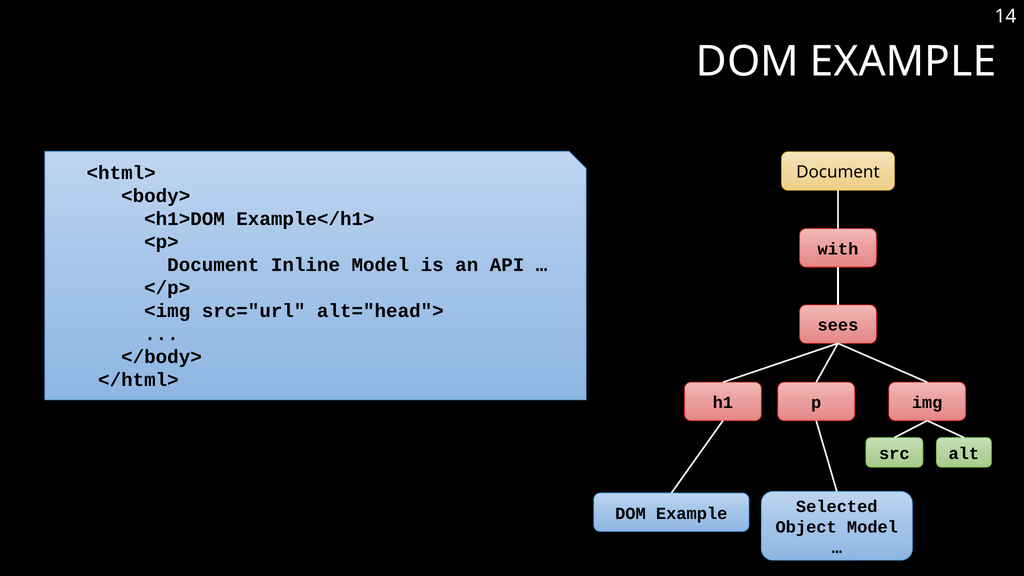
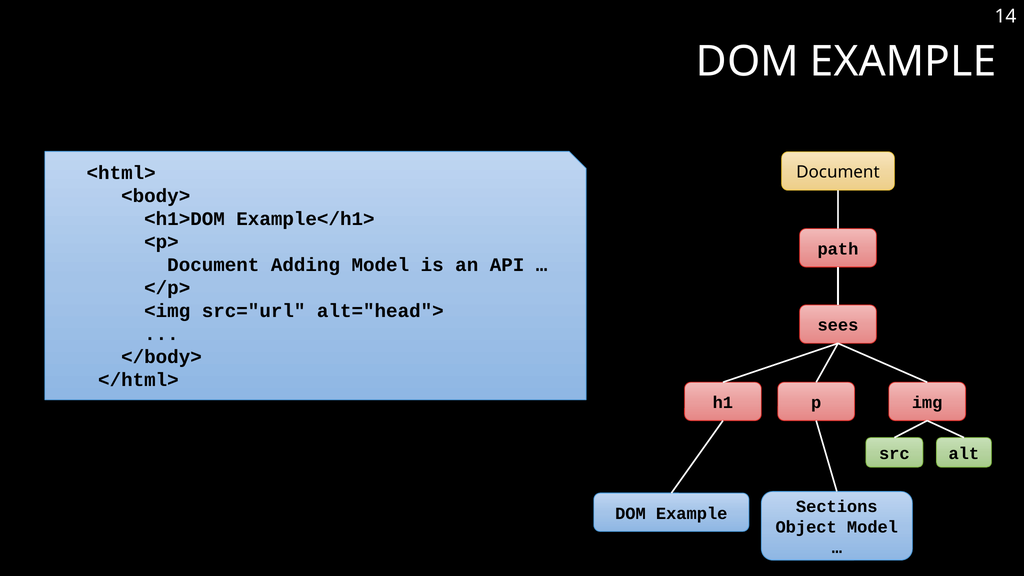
with: with -> path
Inline: Inline -> Adding
Selected: Selected -> Sections
